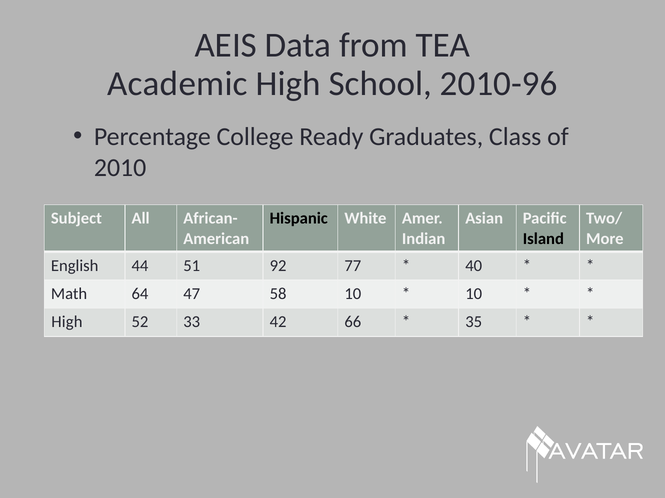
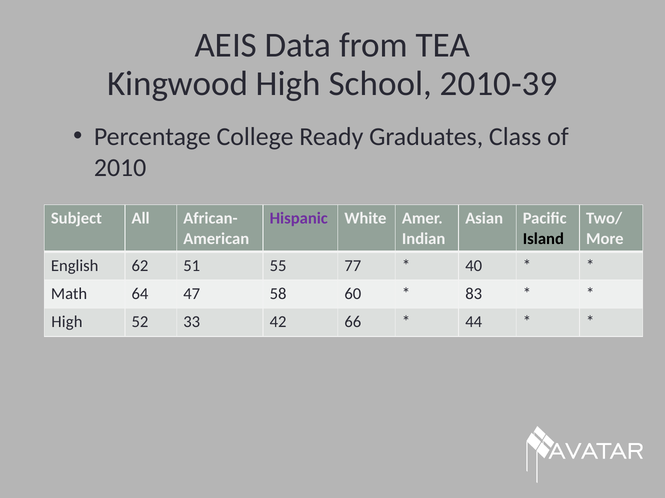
Academic: Academic -> Kingwood
2010-96: 2010-96 -> 2010-39
Hispanic colour: black -> purple
44: 44 -> 62
92: 92 -> 55
58 10: 10 -> 60
10 at (474, 294): 10 -> 83
35: 35 -> 44
